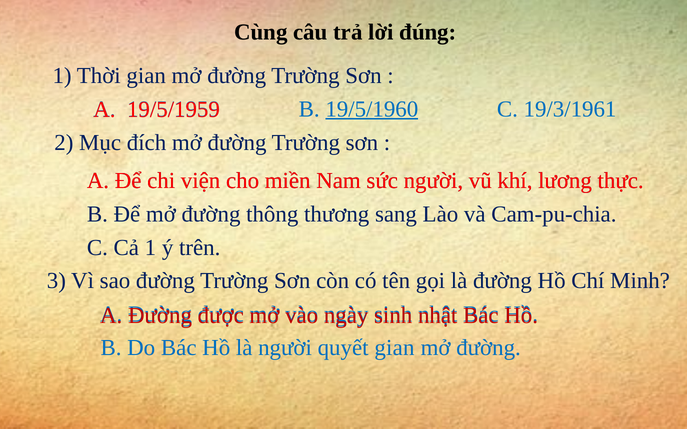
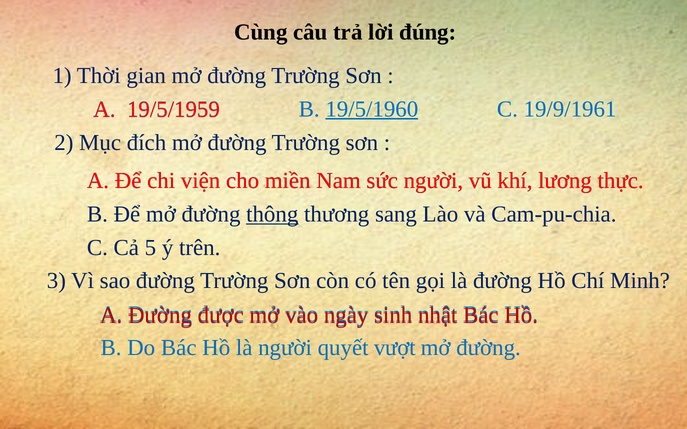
19/3/1961: 19/3/1961 -> 19/9/1961
thông underline: none -> present
Cả 1: 1 -> 5
quyết gian: gian -> vượt
